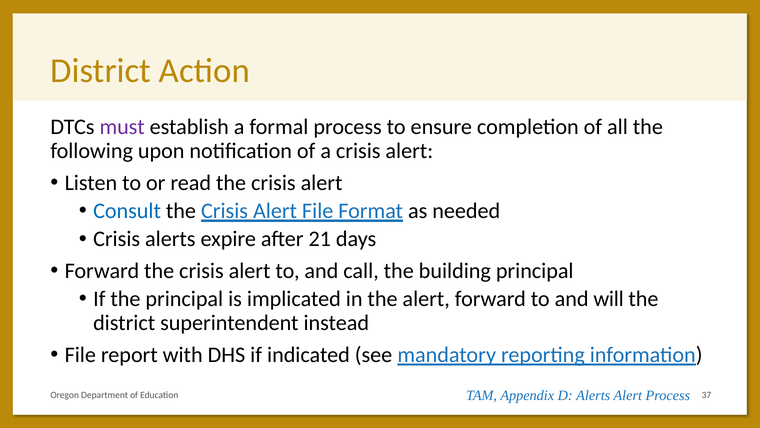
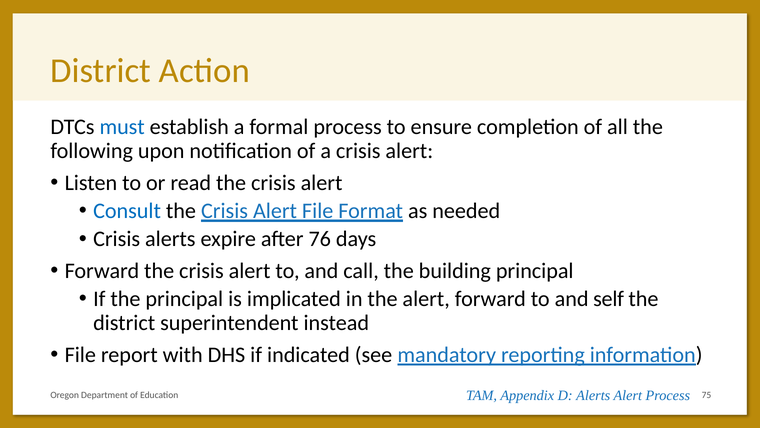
must colour: purple -> blue
21: 21 -> 76
will: will -> self
37: 37 -> 75
